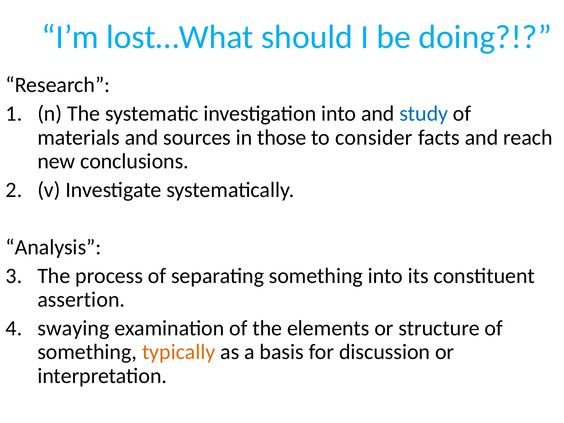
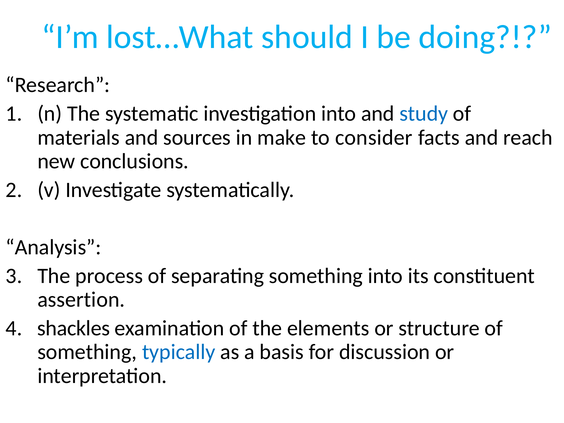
those: those -> make
swaying: swaying -> shackles
typically colour: orange -> blue
